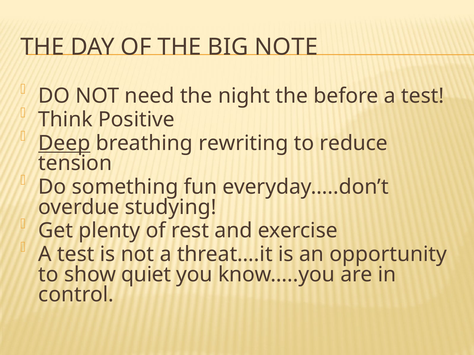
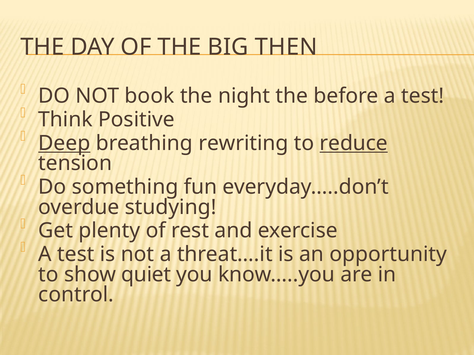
NOTE: NOTE -> THEN
need: need -> book
reduce underline: none -> present
